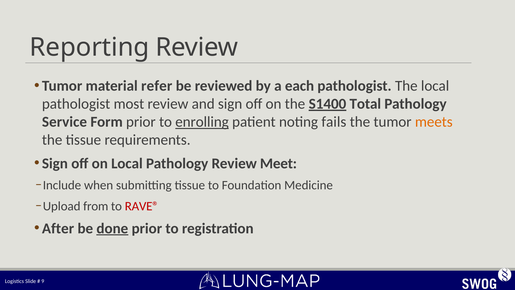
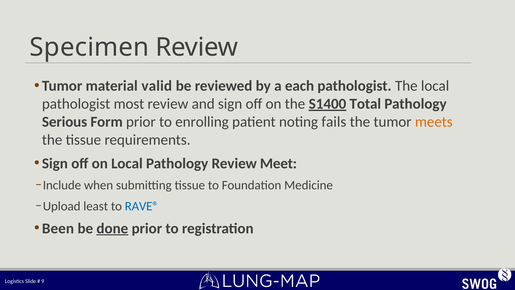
Reporting: Reporting -> Specimen
refer: refer -> valid
Service: Service -> Serious
enrolling underline: present -> none
from: from -> least
RAVE® colour: red -> blue
After: After -> Been
